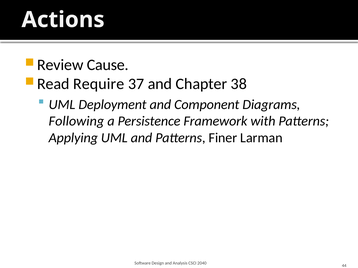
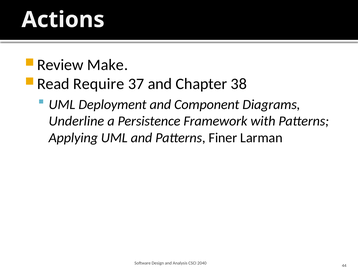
Cause: Cause -> Make
Following: Following -> Underline
